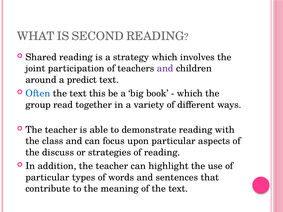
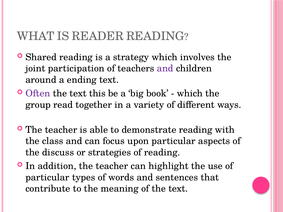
SECOND: SECOND -> READER
predict: predict -> ending
Often colour: blue -> purple
